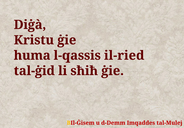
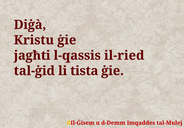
huma: huma -> jagħti
sħiħ: sħiħ -> tista
